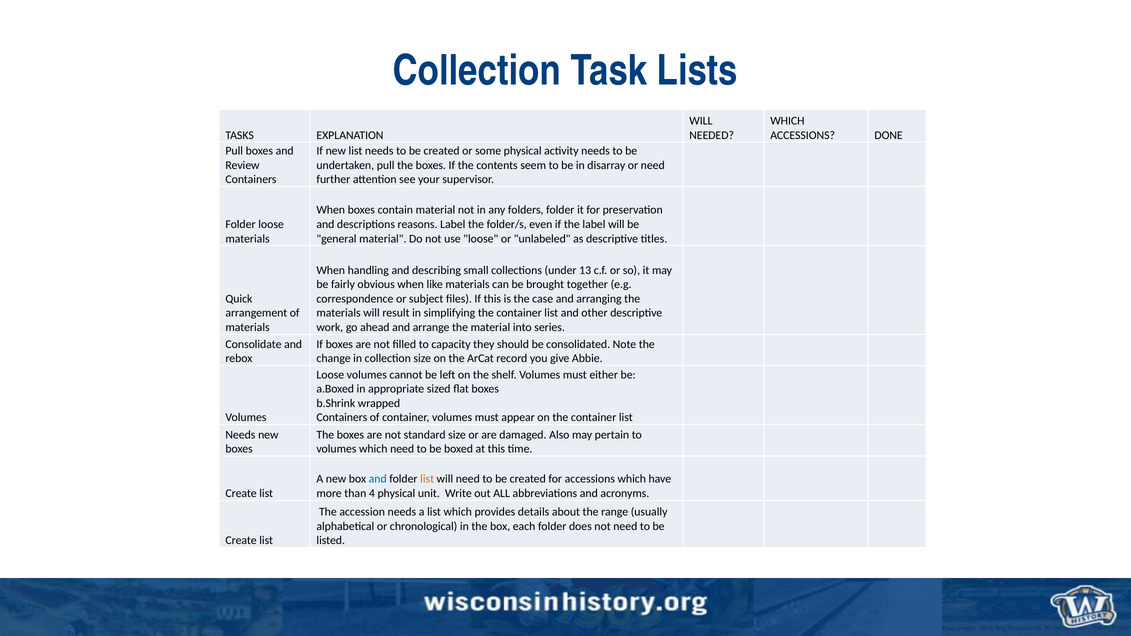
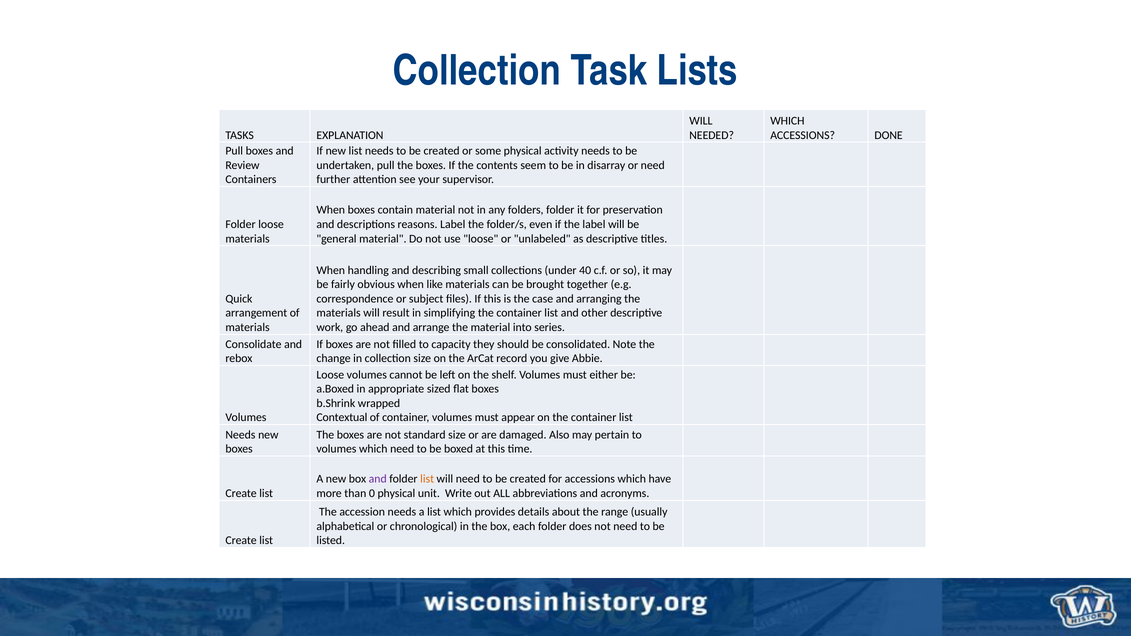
13: 13 -> 40
Containers at (342, 418): Containers -> Contextual
and at (378, 479) colour: blue -> purple
4: 4 -> 0
